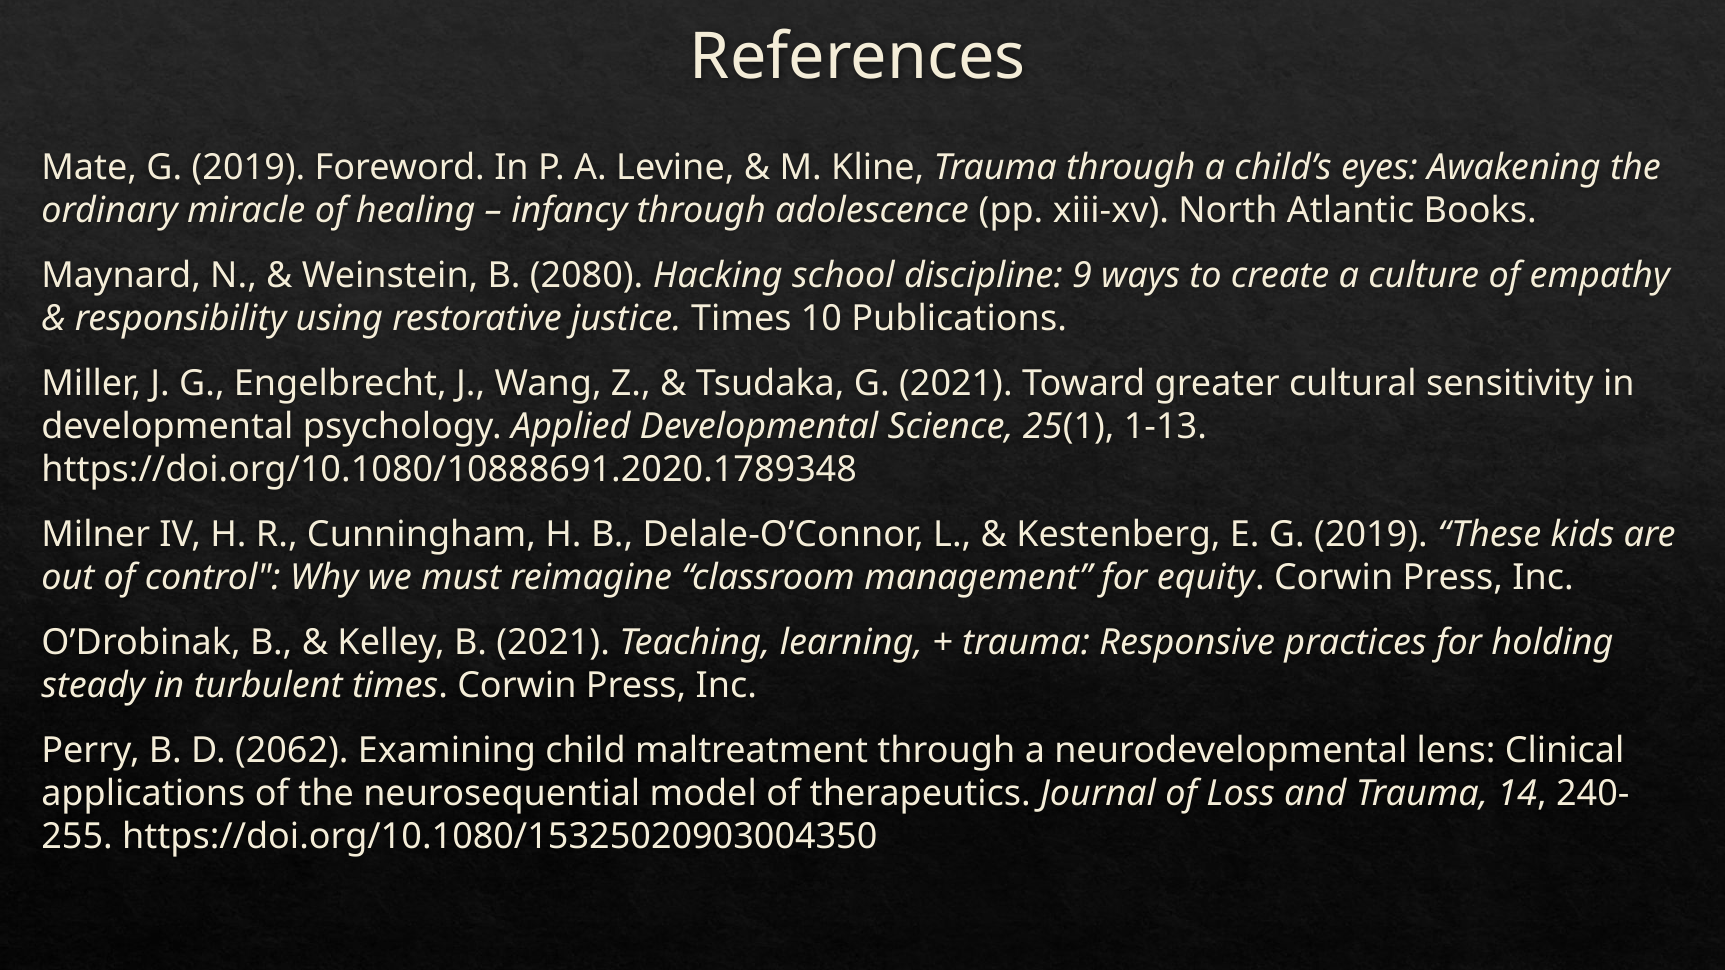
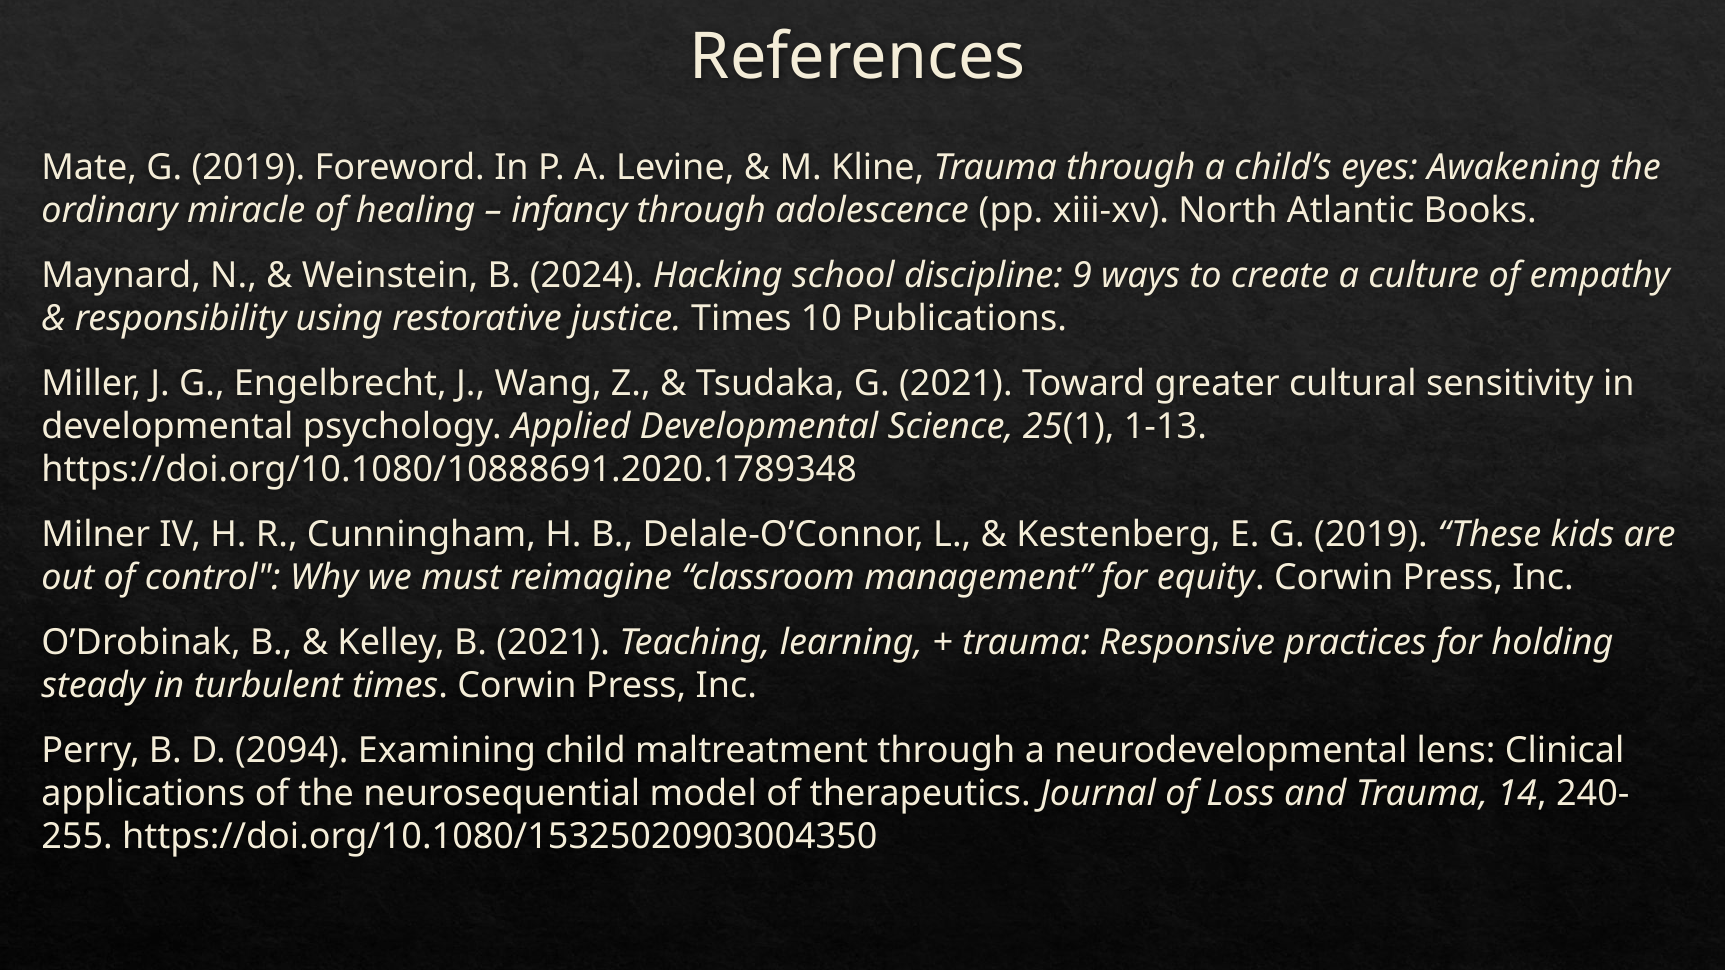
2080: 2080 -> 2024
2062: 2062 -> 2094
